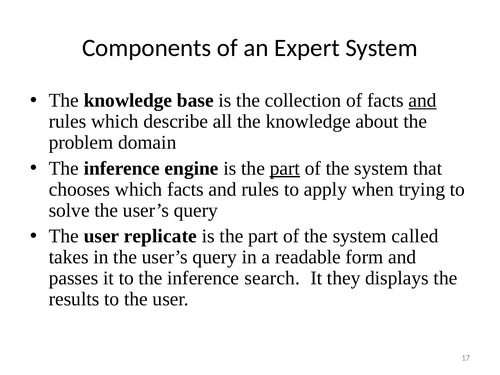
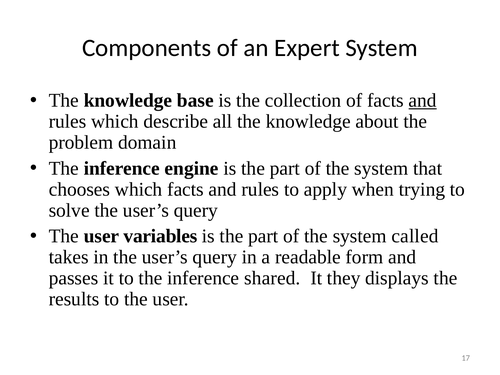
part at (285, 168) underline: present -> none
replicate: replicate -> variables
search: search -> shared
